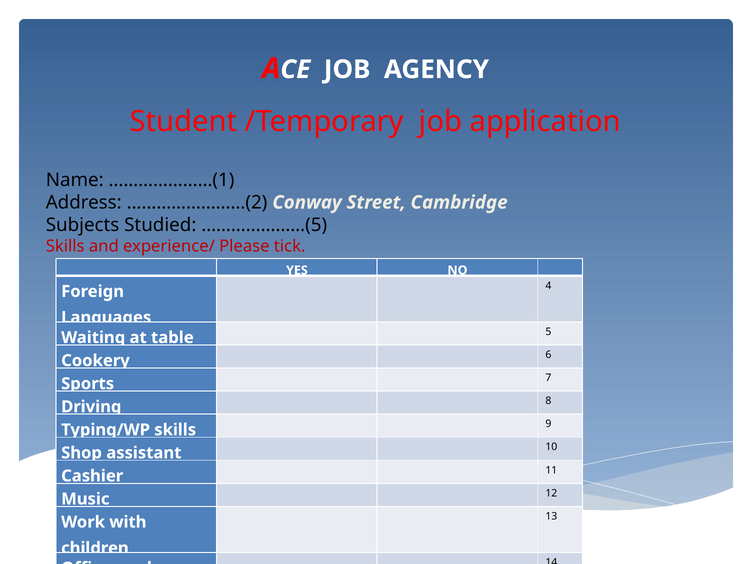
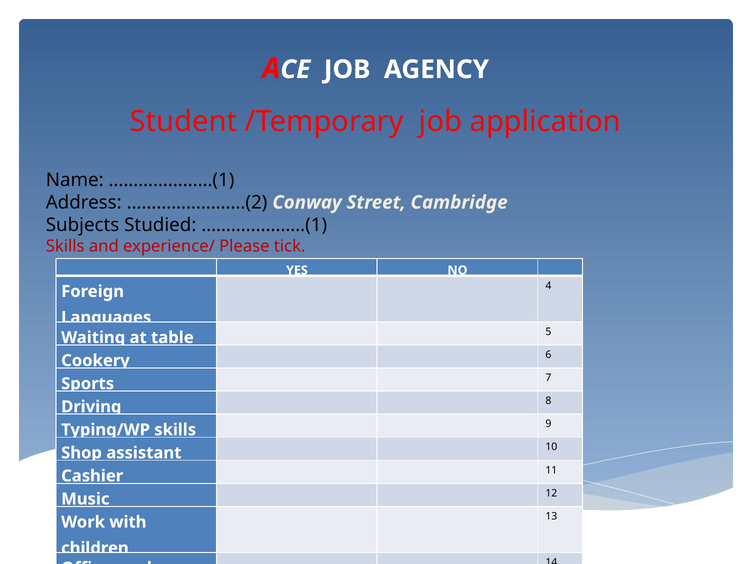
Studied …………………(5: …………………(5 -> …………………(1
